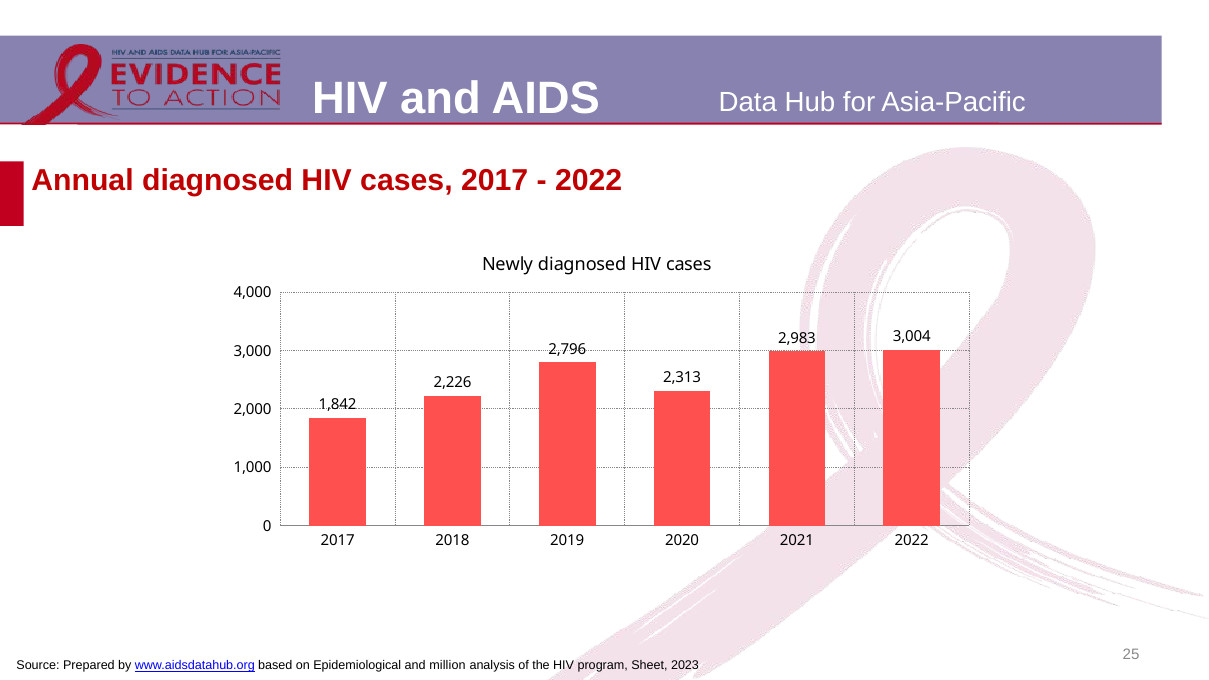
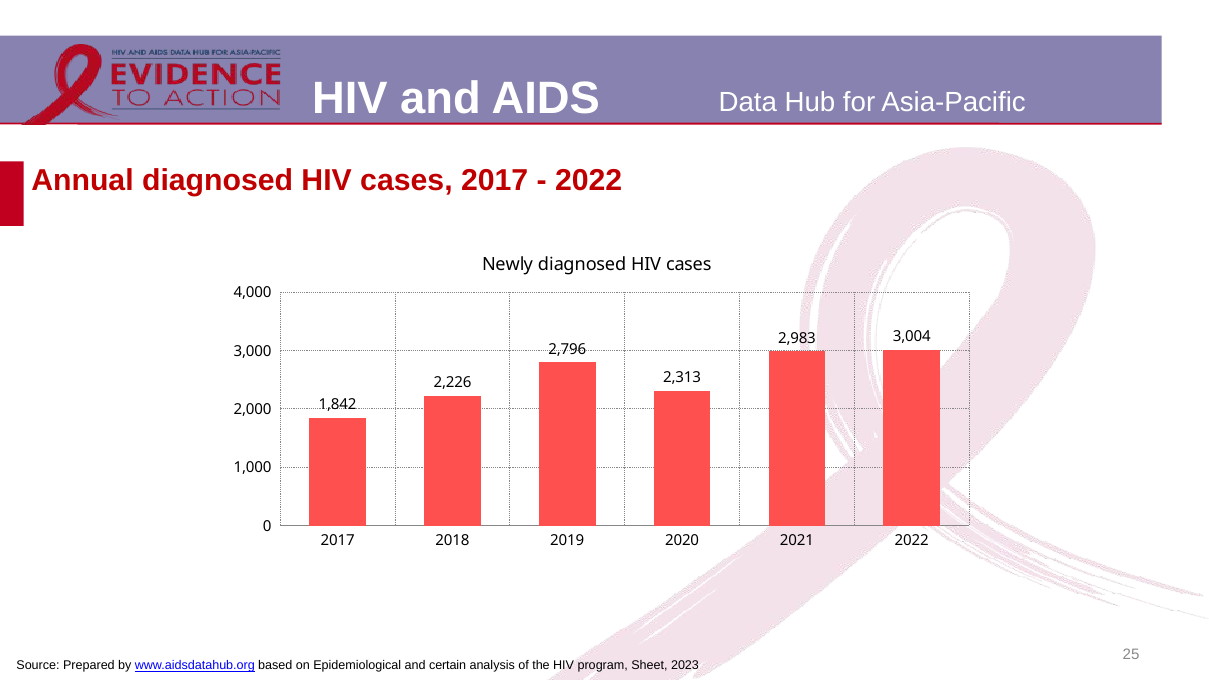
million: million -> certain
